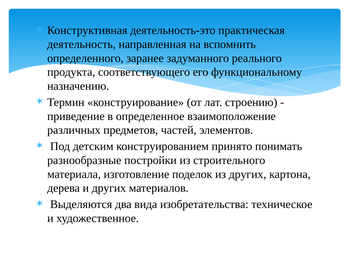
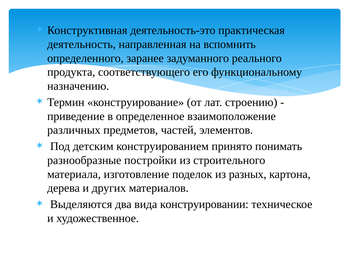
из других: других -> разных
изобретательства: изобретательства -> конструировании
